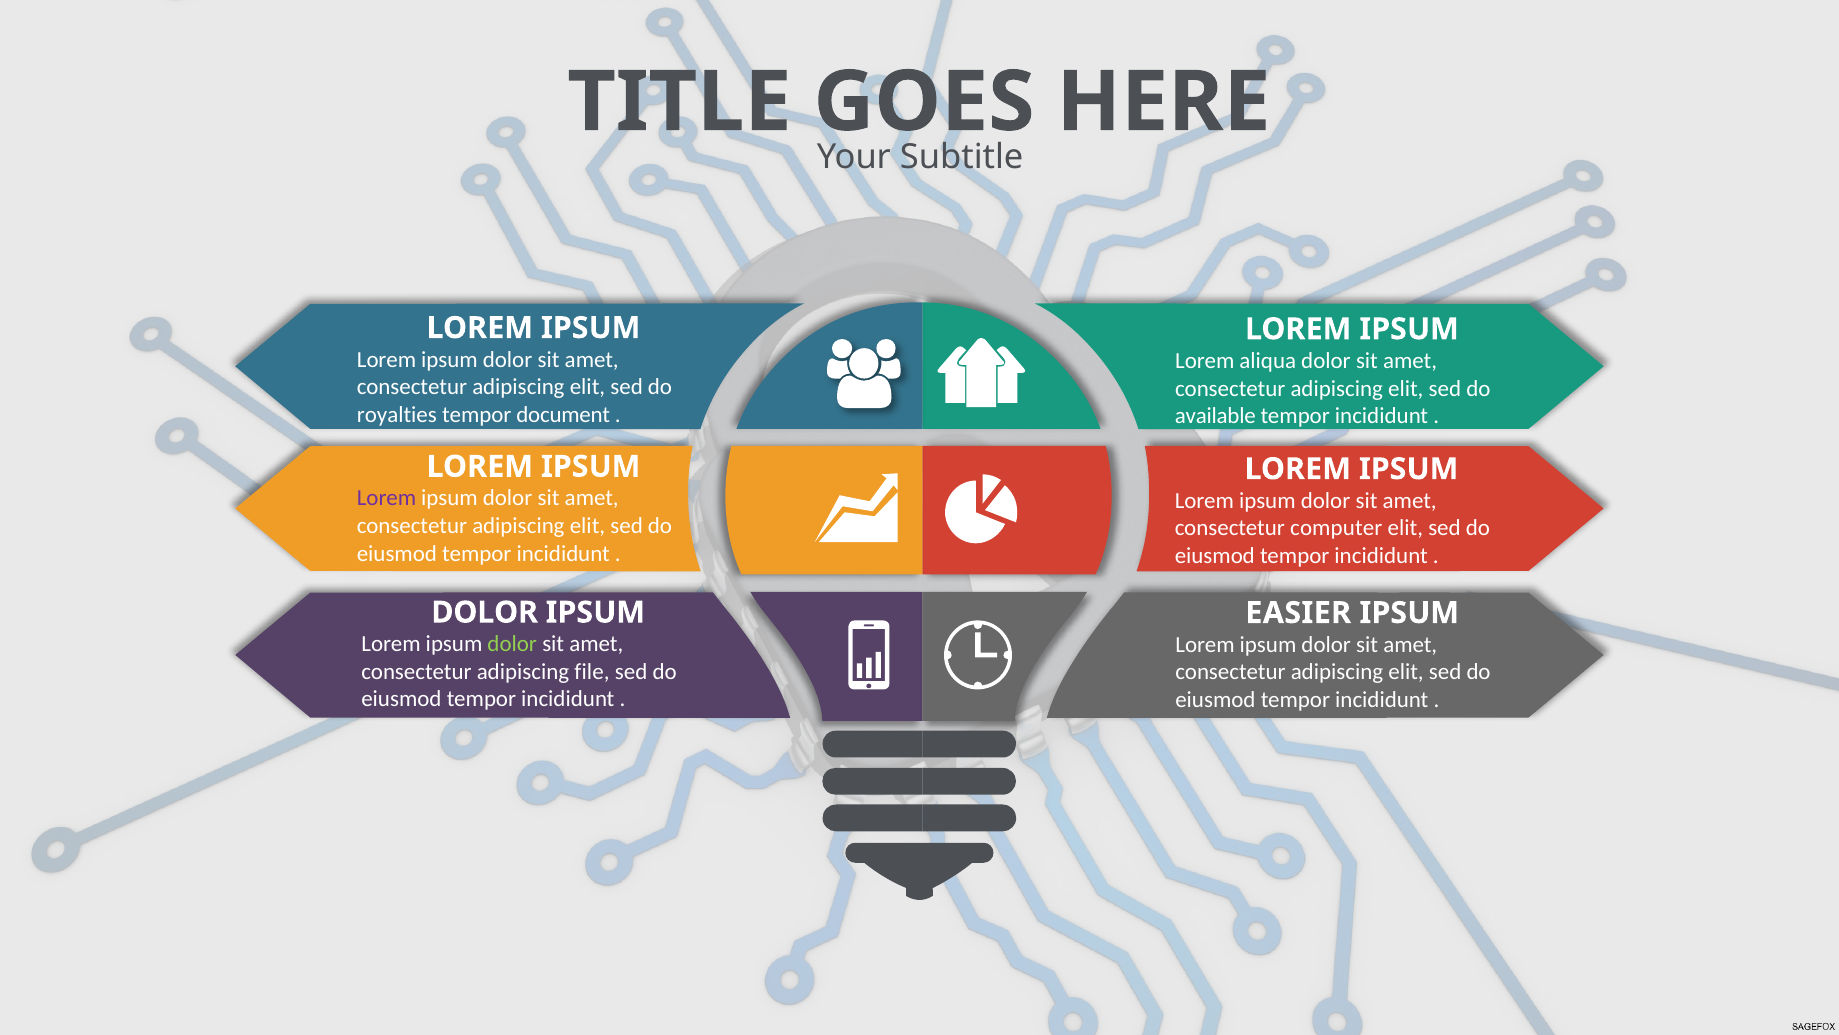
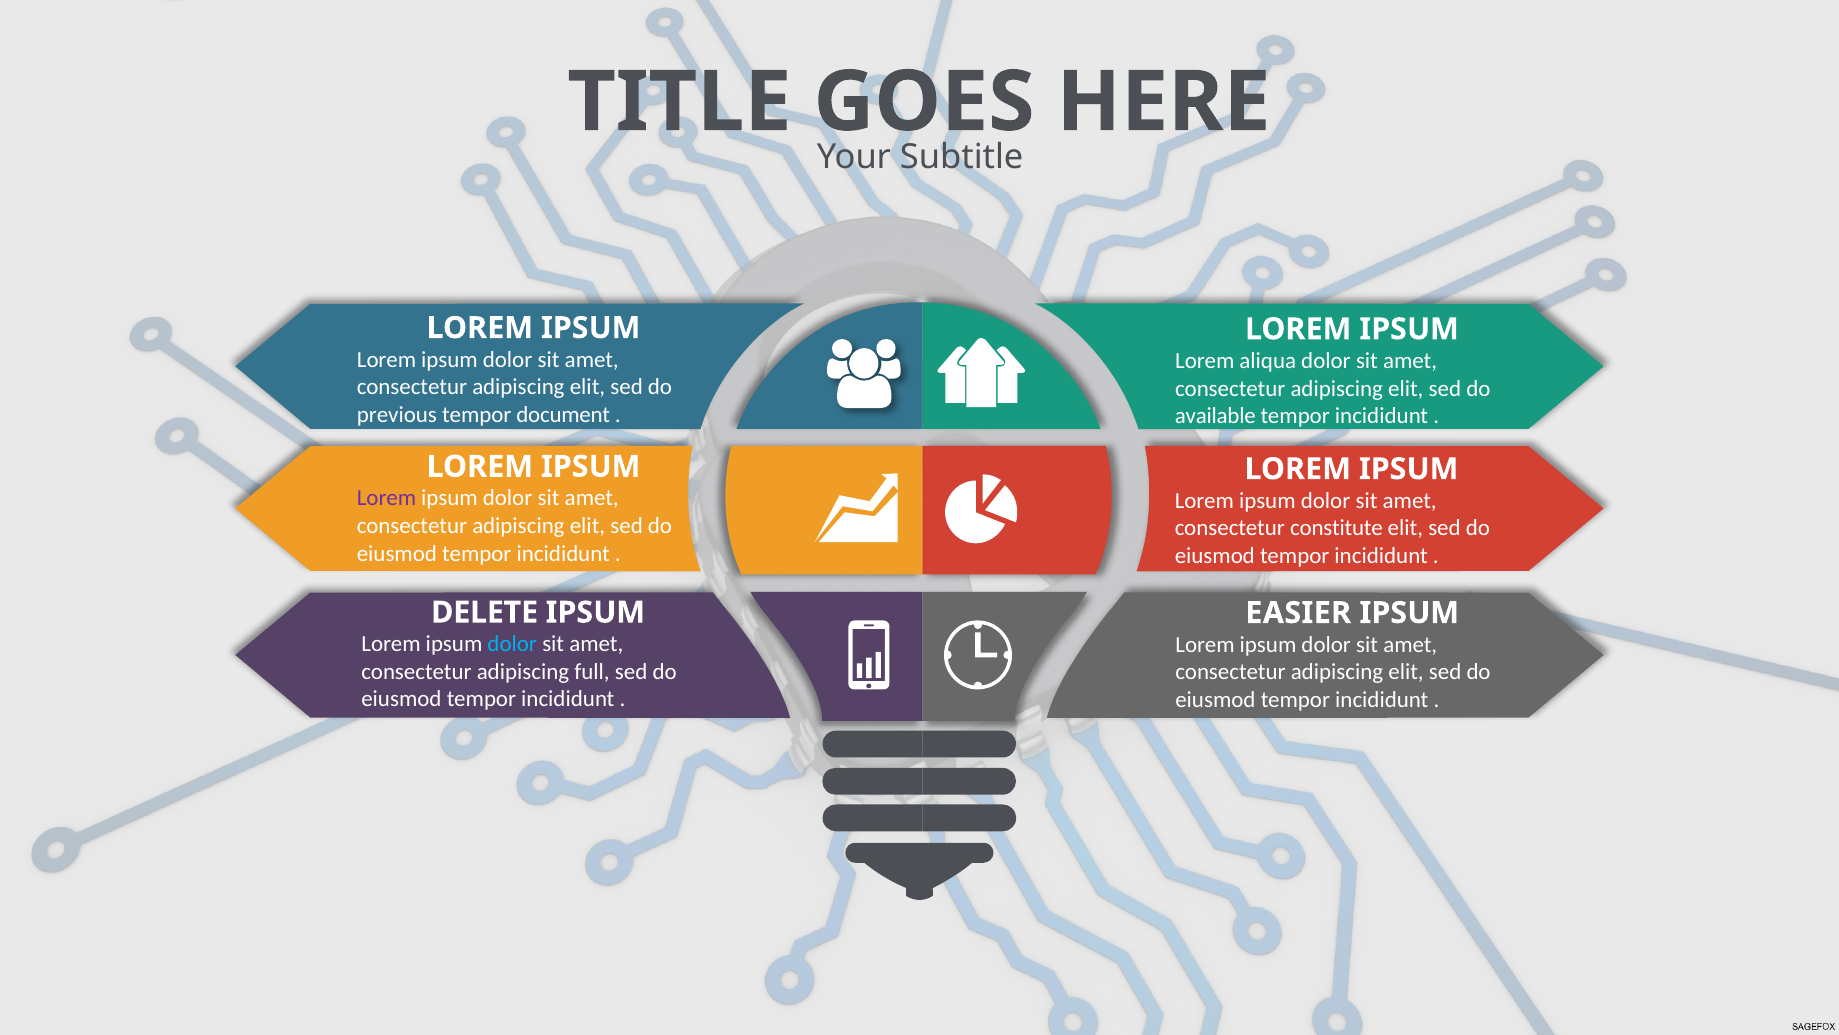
royalties: royalties -> previous
computer: computer -> constitute
DOLOR at (485, 612): DOLOR -> DELETE
dolor at (512, 644) colour: light green -> light blue
file: file -> full
